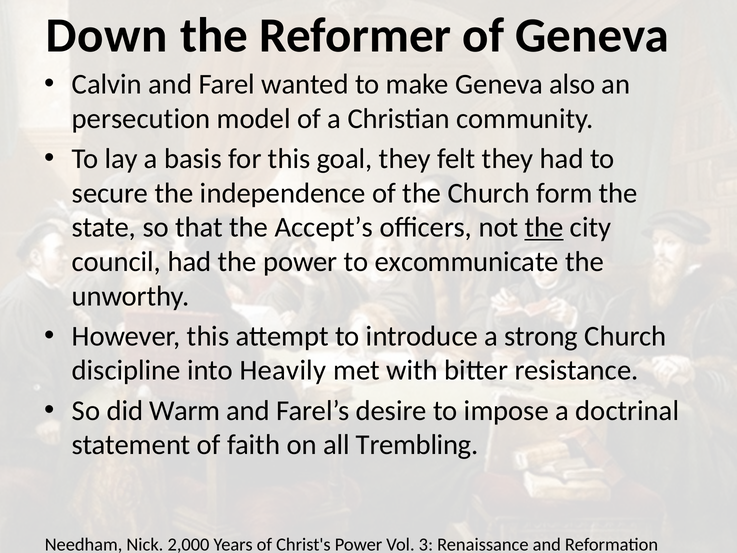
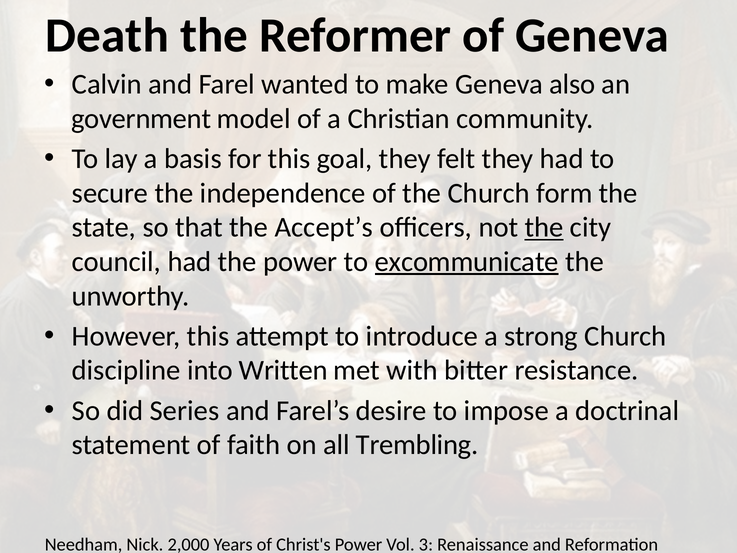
Down: Down -> Death
persecution: persecution -> government
excommunicate underline: none -> present
Heavily: Heavily -> Written
Warm: Warm -> Series
